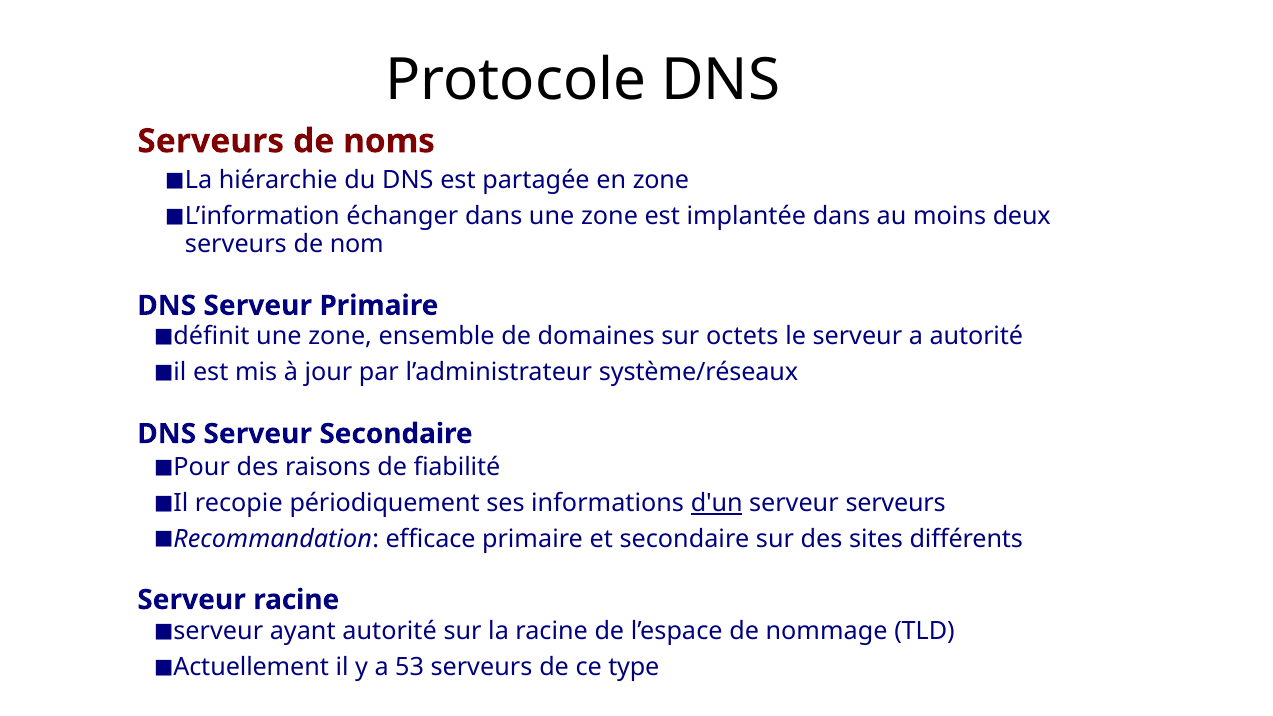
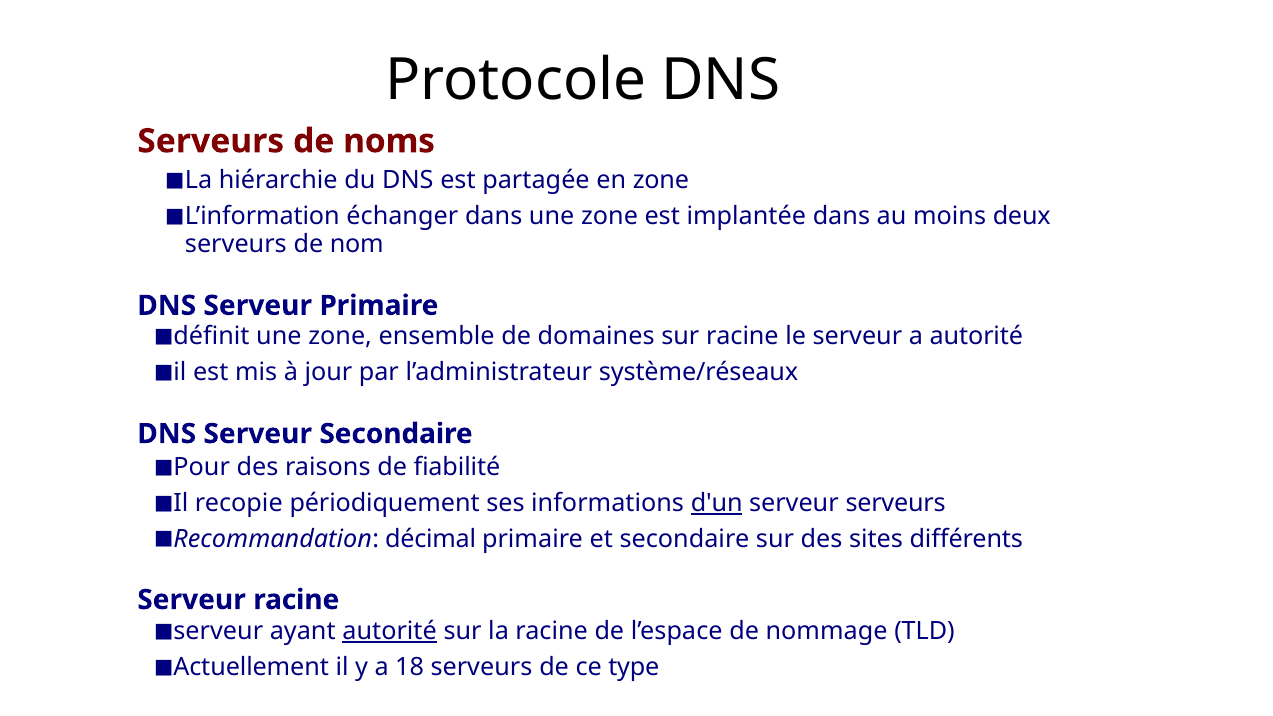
sur octets: octets -> racine
efficace: efficace -> décimal
autorité at (390, 631) underline: none -> present
53: 53 -> 18
